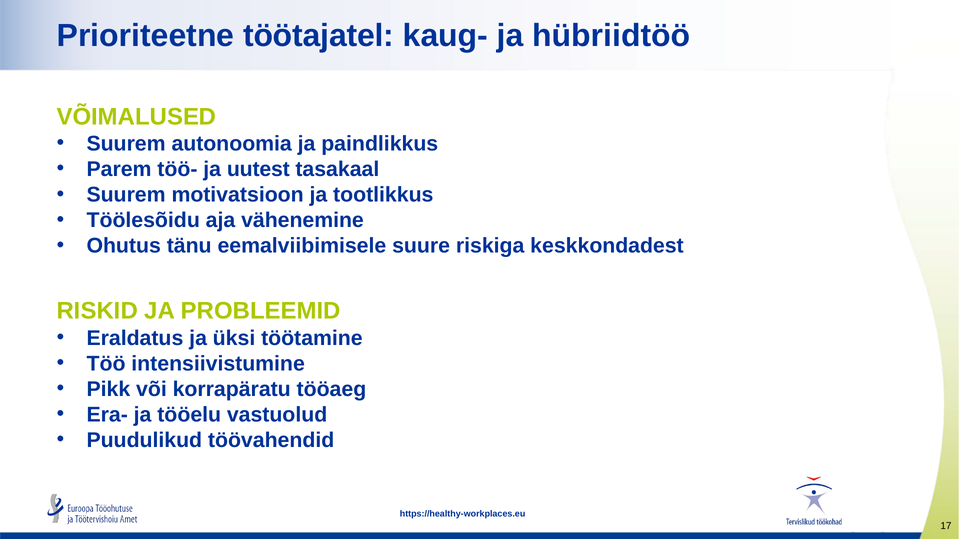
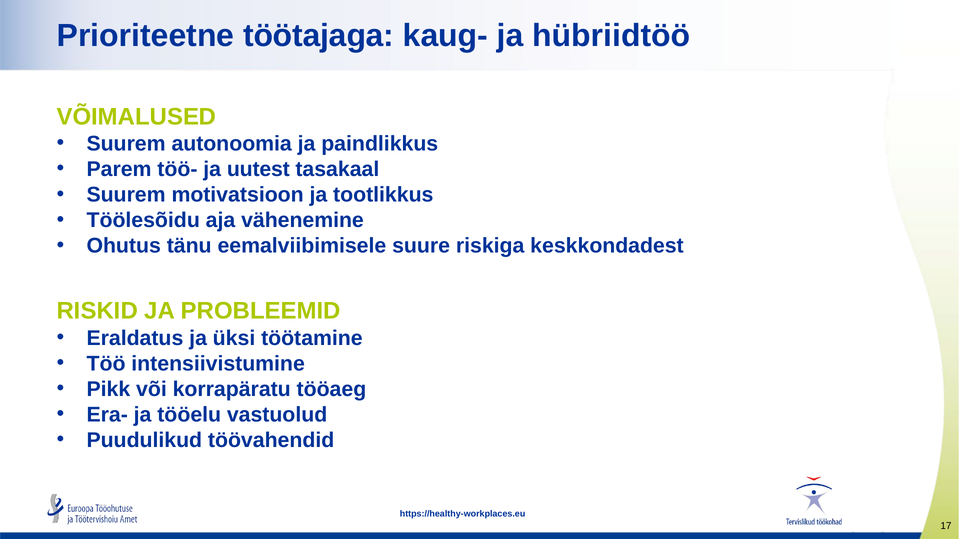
töötajatel: töötajatel -> töötajaga
